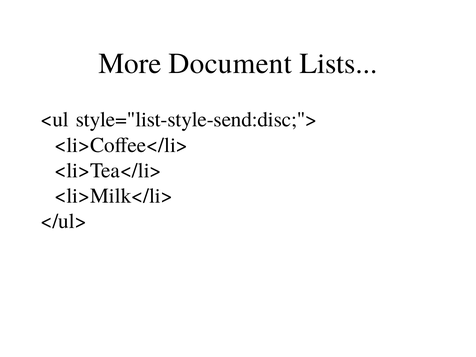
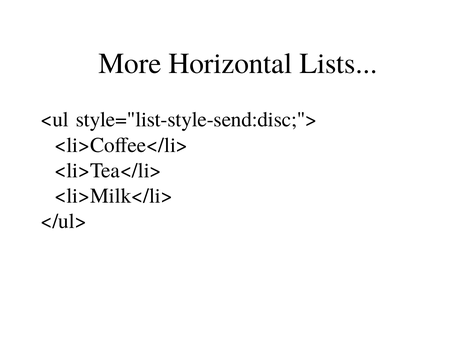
Document: Document -> Horizontal
